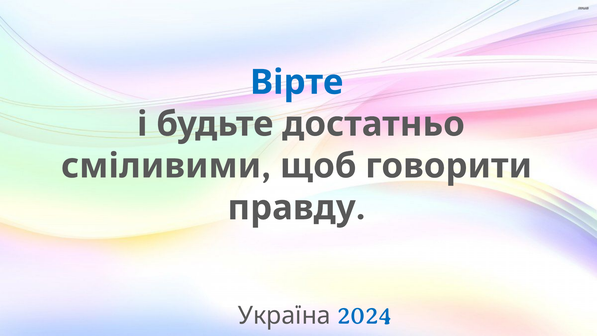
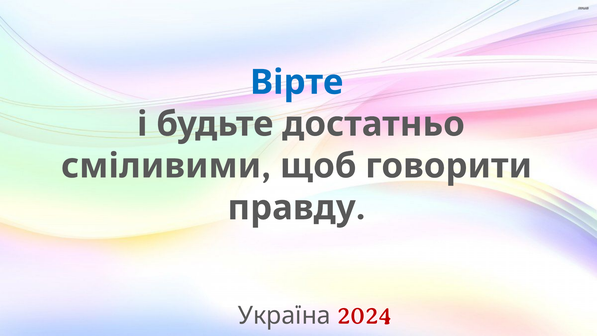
2024 colour: blue -> red
